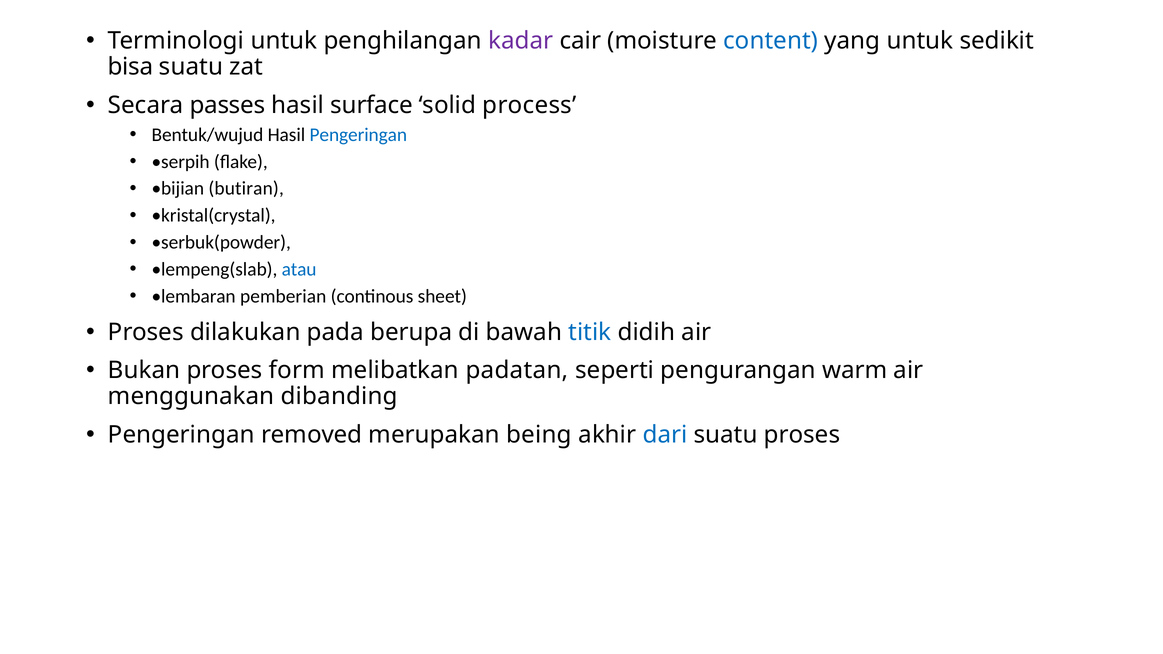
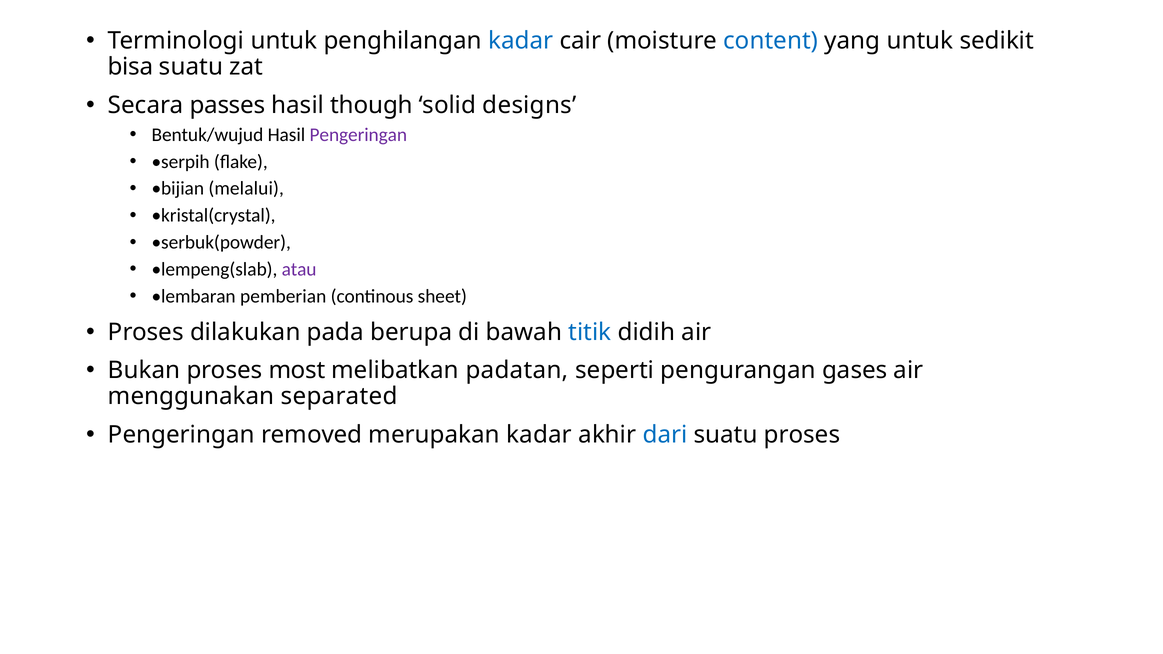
kadar at (521, 41) colour: purple -> blue
surface: surface -> though
process: process -> designs
Pengeringan at (358, 135) colour: blue -> purple
butiran: butiran -> melalui
atau colour: blue -> purple
form: form -> most
warm: warm -> gases
dibanding: dibanding -> separated
merupakan being: being -> kadar
